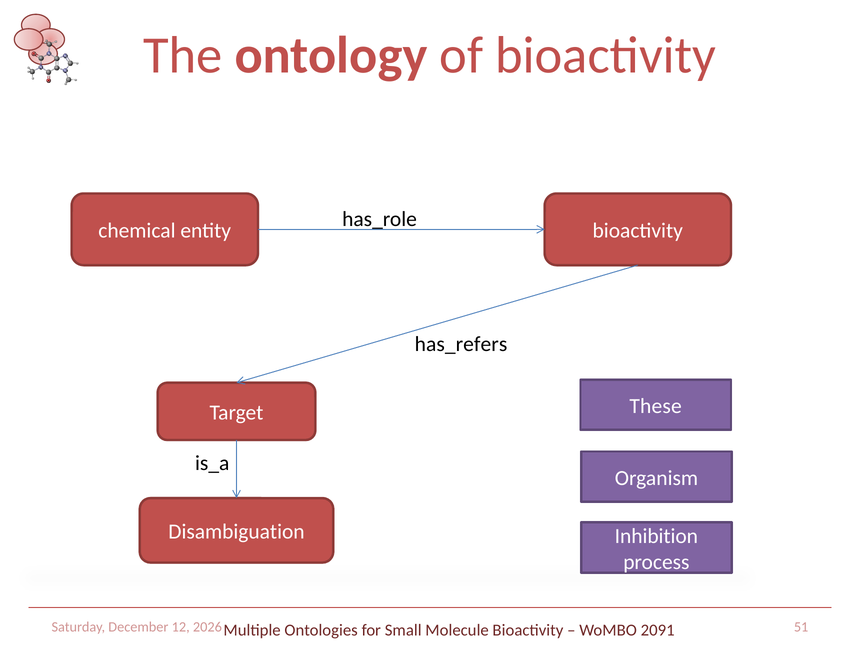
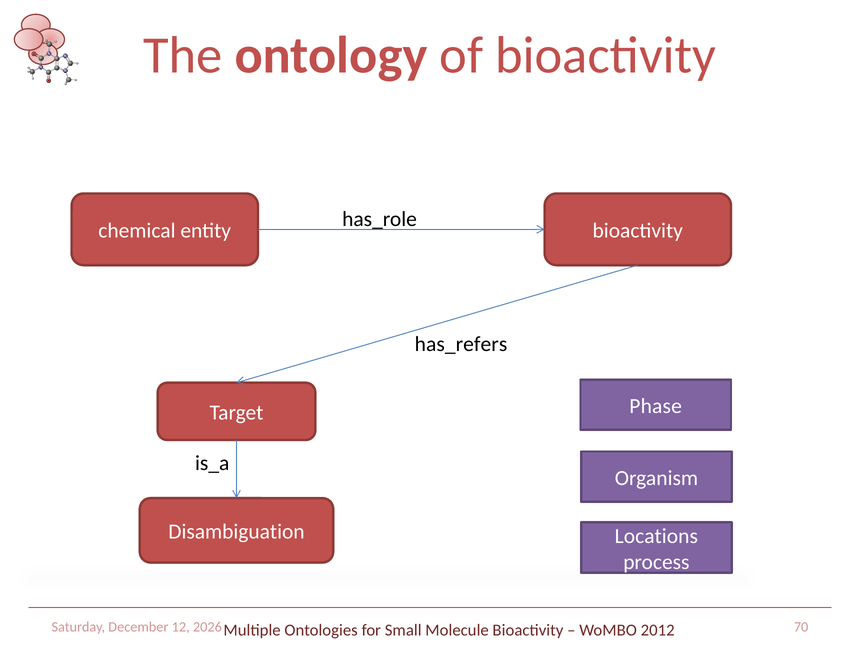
These: These -> Phase
Inhibition: Inhibition -> Locations
51: 51 -> 70
2091: 2091 -> 2012
